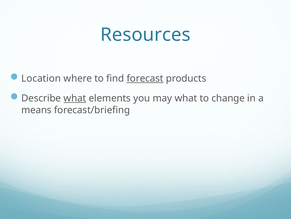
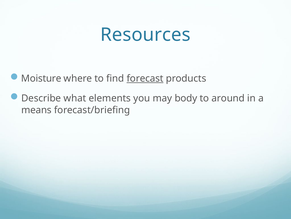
Location: Location -> Moisture
what at (75, 98) underline: present -> none
may what: what -> body
change: change -> around
